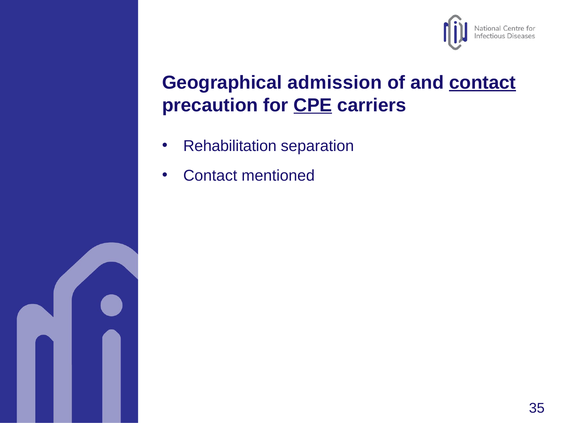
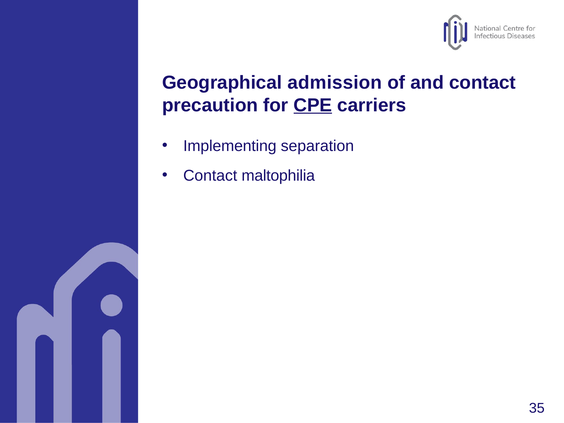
contact at (482, 83) underline: present -> none
Rehabilitation: Rehabilitation -> Implementing
mentioned: mentioned -> maltophilia
